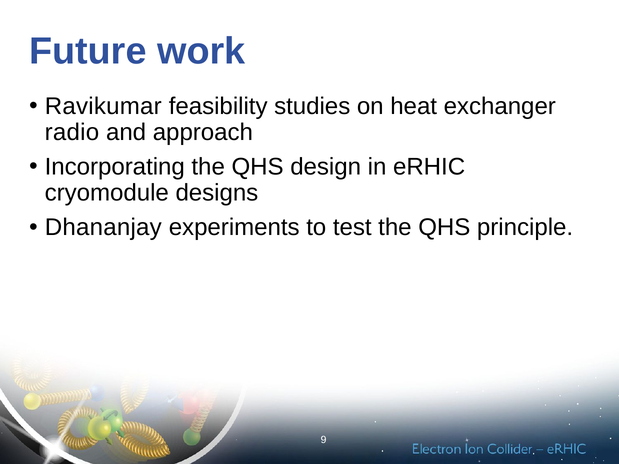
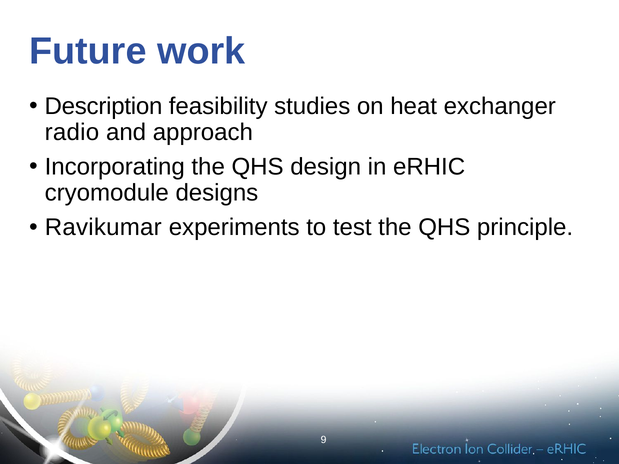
Ravikumar: Ravikumar -> Description
Dhananjay: Dhananjay -> Ravikumar
